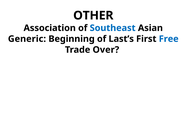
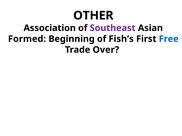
Southeast colour: blue -> purple
Generic: Generic -> Formed
Last’s: Last’s -> Fish’s
